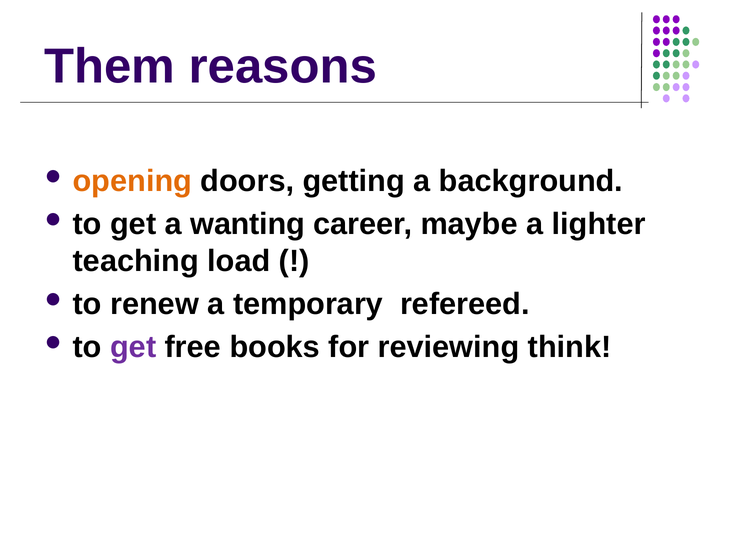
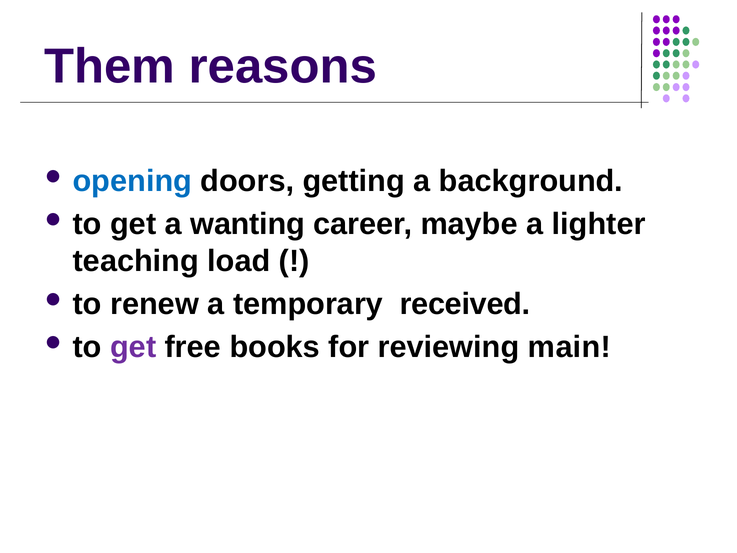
opening colour: orange -> blue
refereed: refereed -> received
think: think -> main
